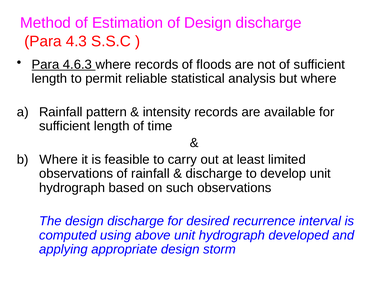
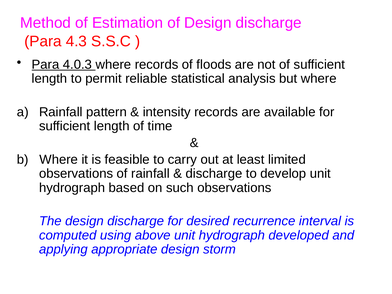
4.6.3: 4.6.3 -> 4.0.3
